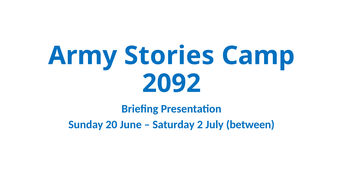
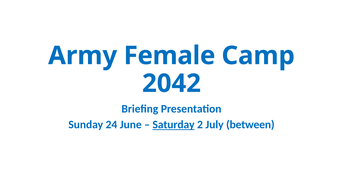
Stories: Stories -> Female
2092: 2092 -> 2042
20: 20 -> 24
Saturday underline: none -> present
